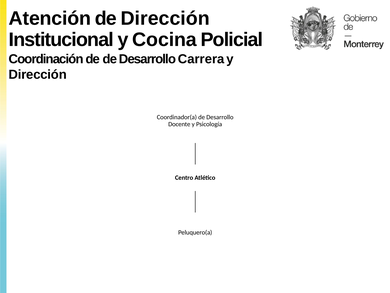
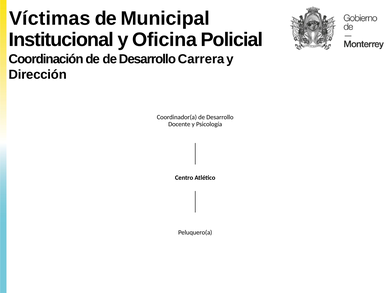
Atención: Atención -> Víctimas
de Dirección: Dirección -> Municipal
Cocina: Cocina -> Oficina
